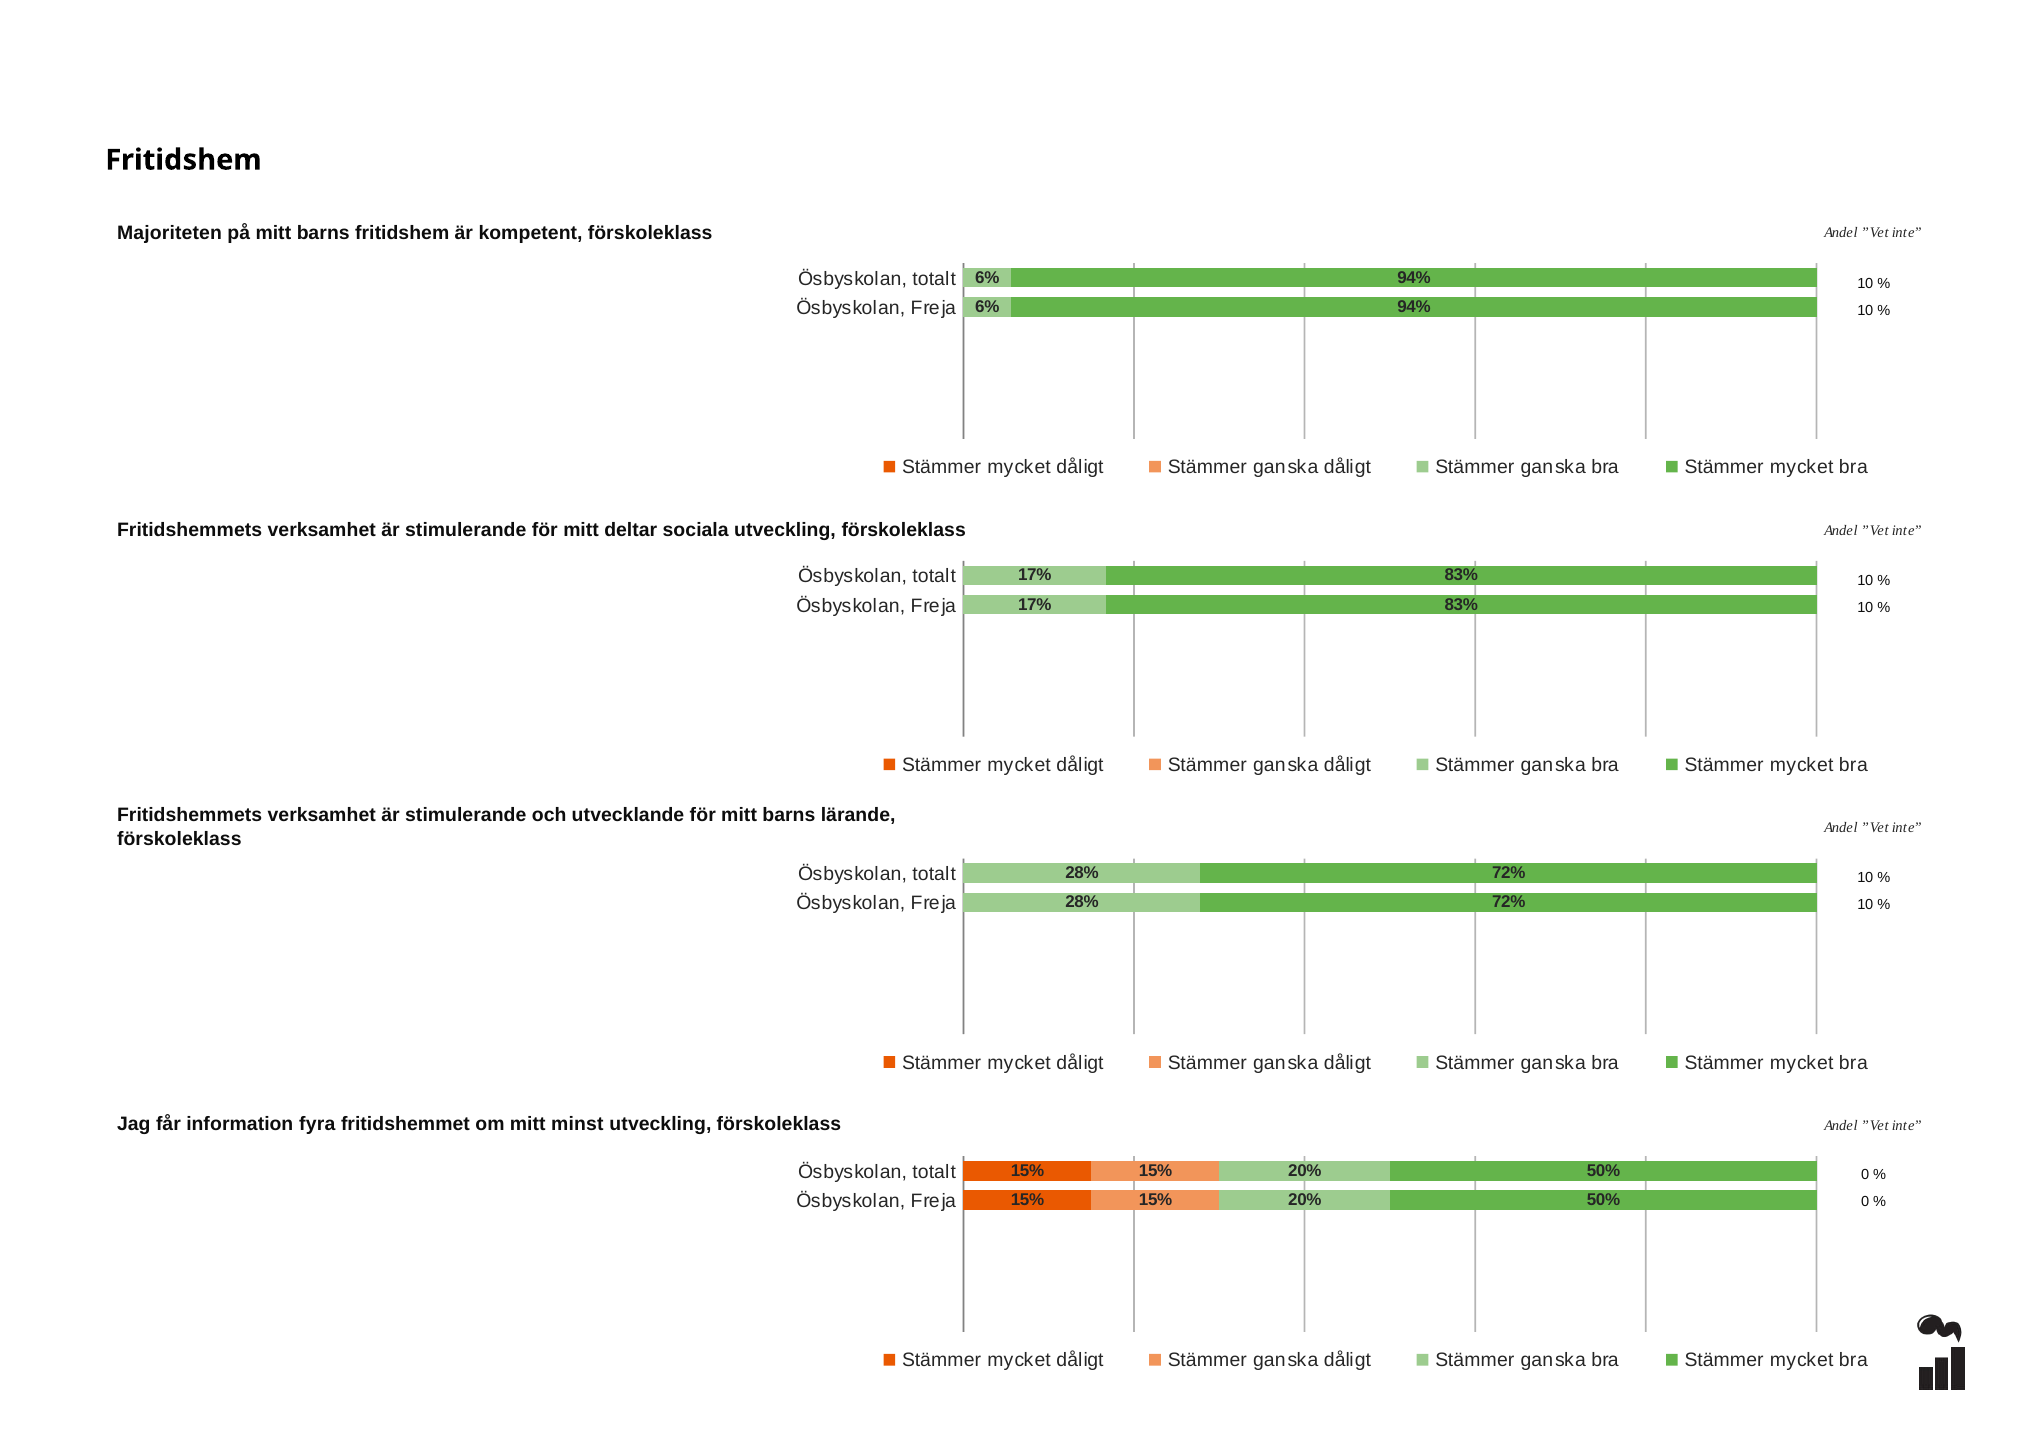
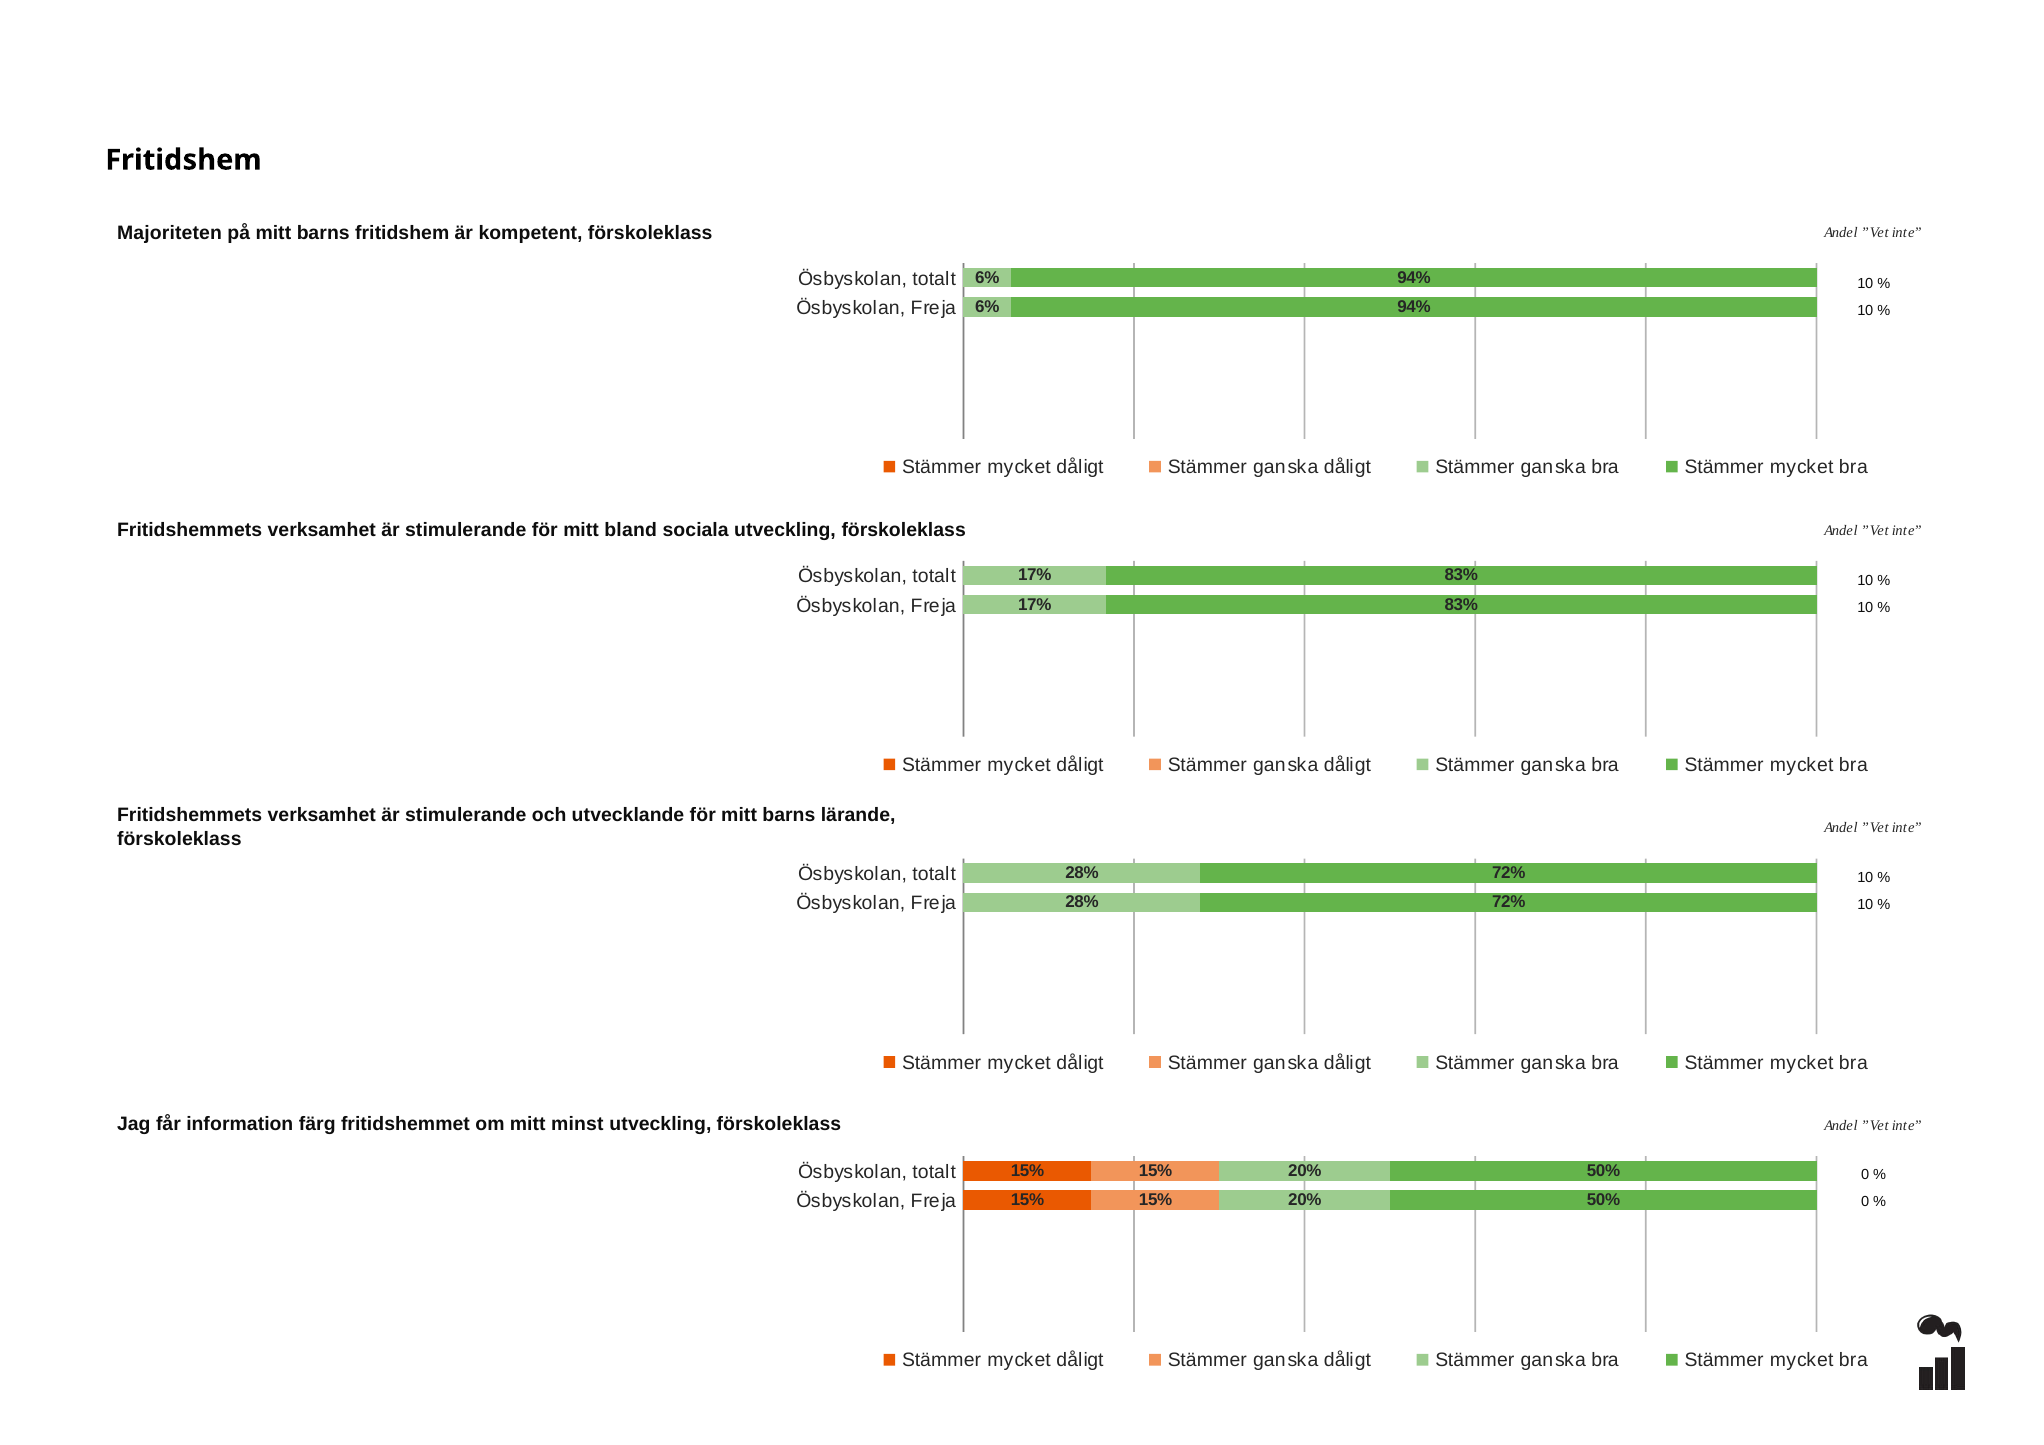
deltar: deltar -> bland
fyra: fyra -> färg
